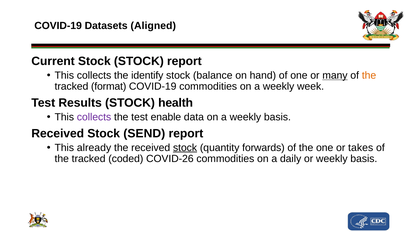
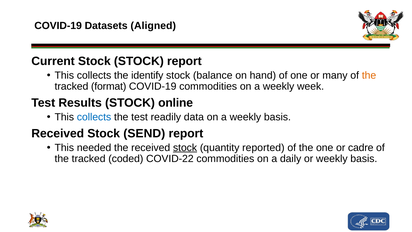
many underline: present -> none
health: health -> online
collects at (94, 117) colour: purple -> blue
enable: enable -> readily
already: already -> needed
forwards: forwards -> reported
takes: takes -> cadre
COVID-26: COVID-26 -> COVID-22
